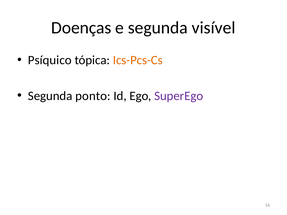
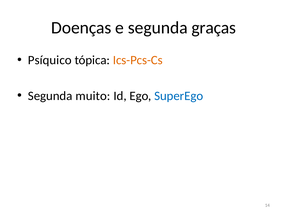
visível: visível -> graças
ponto: ponto -> muito
SuperEgo colour: purple -> blue
